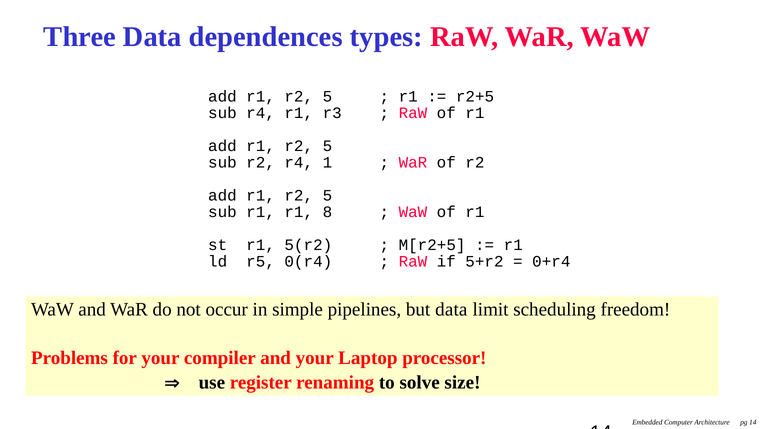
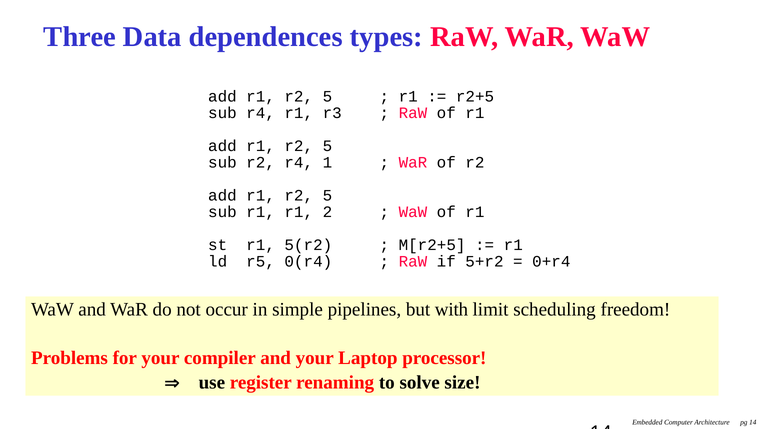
8: 8 -> 2
but data: data -> with
